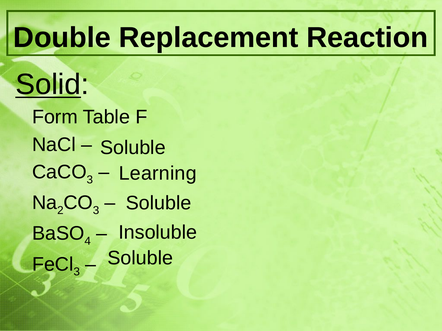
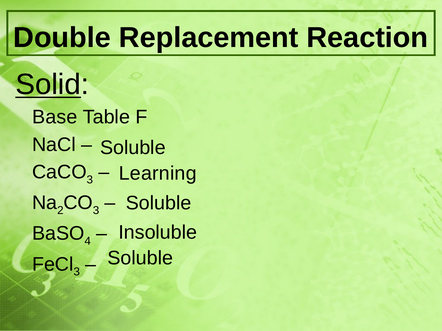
Form: Form -> Base
